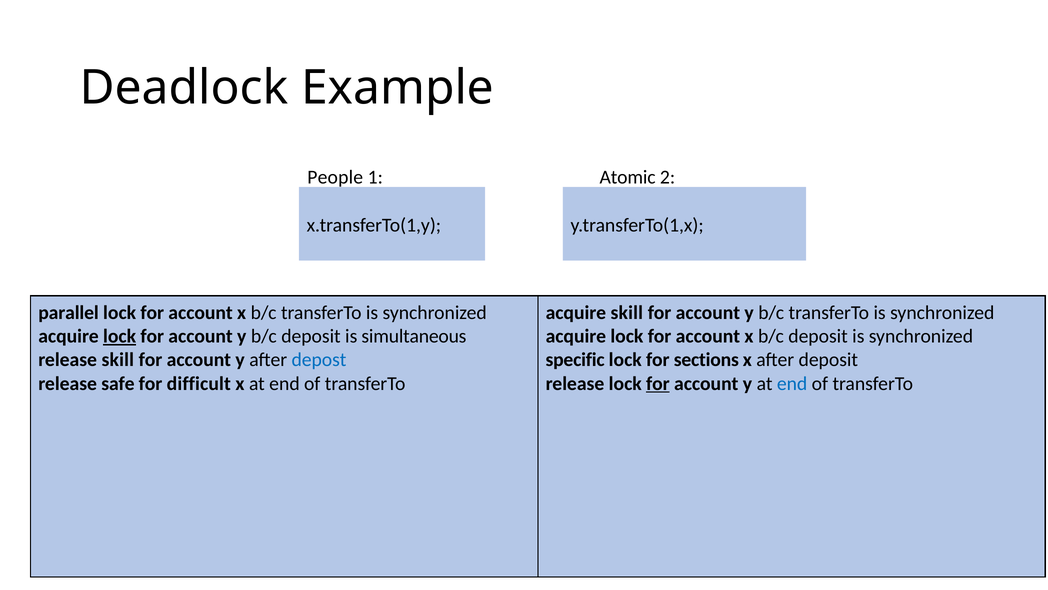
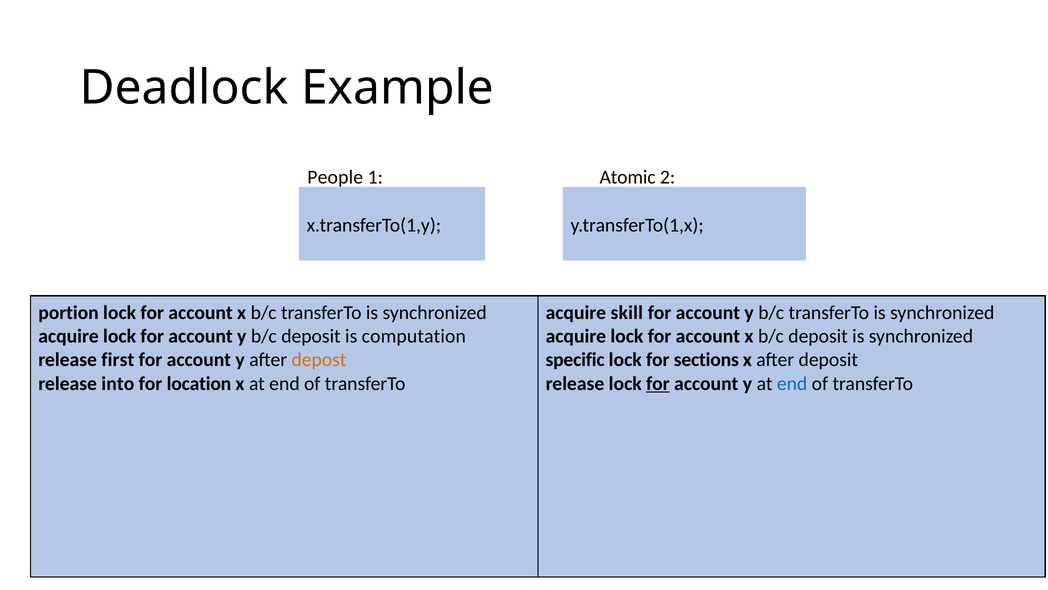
parallel: parallel -> portion
lock at (120, 336) underline: present -> none
simultaneous: simultaneous -> computation
release skill: skill -> first
depost colour: blue -> orange
safe: safe -> into
difficult: difficult -> location
